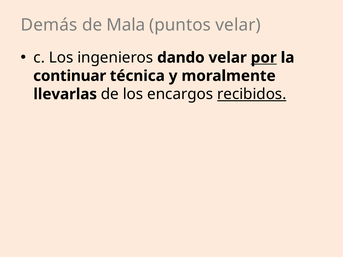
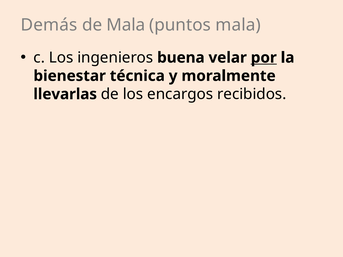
puntos velar: velar -> mala
dando: dando -> buena
continuar: continuar -> bienestar
recibidos underline: present -> none
